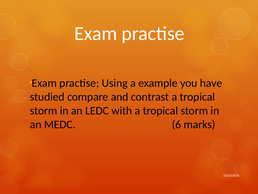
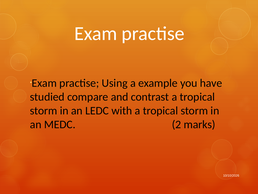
6: 6 -> 2
